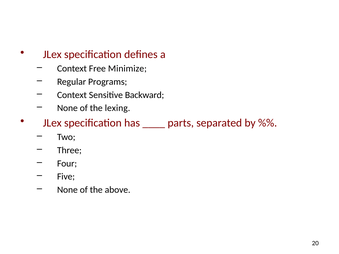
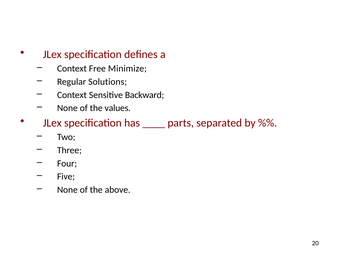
Programs: Programs -> Solutions
lexing: lexing -> values
